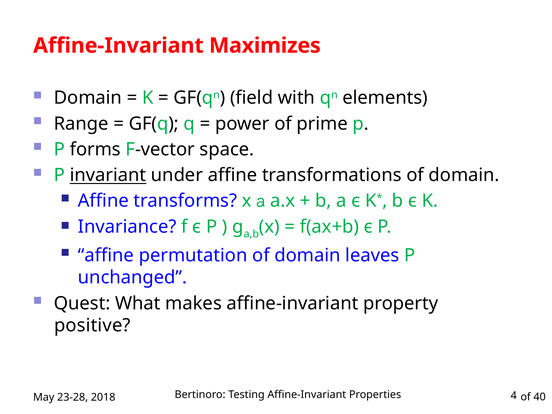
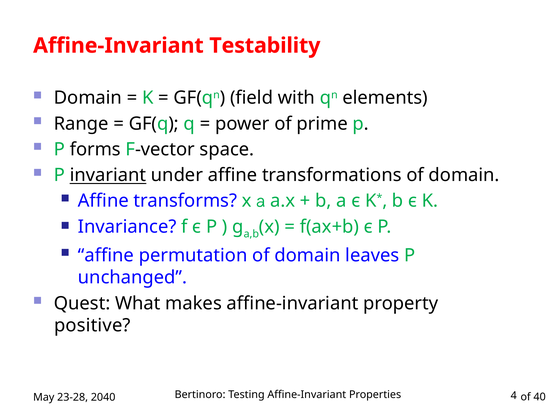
Maximizes: Maximizes -> Testability
2018: 2018 -> 2040
